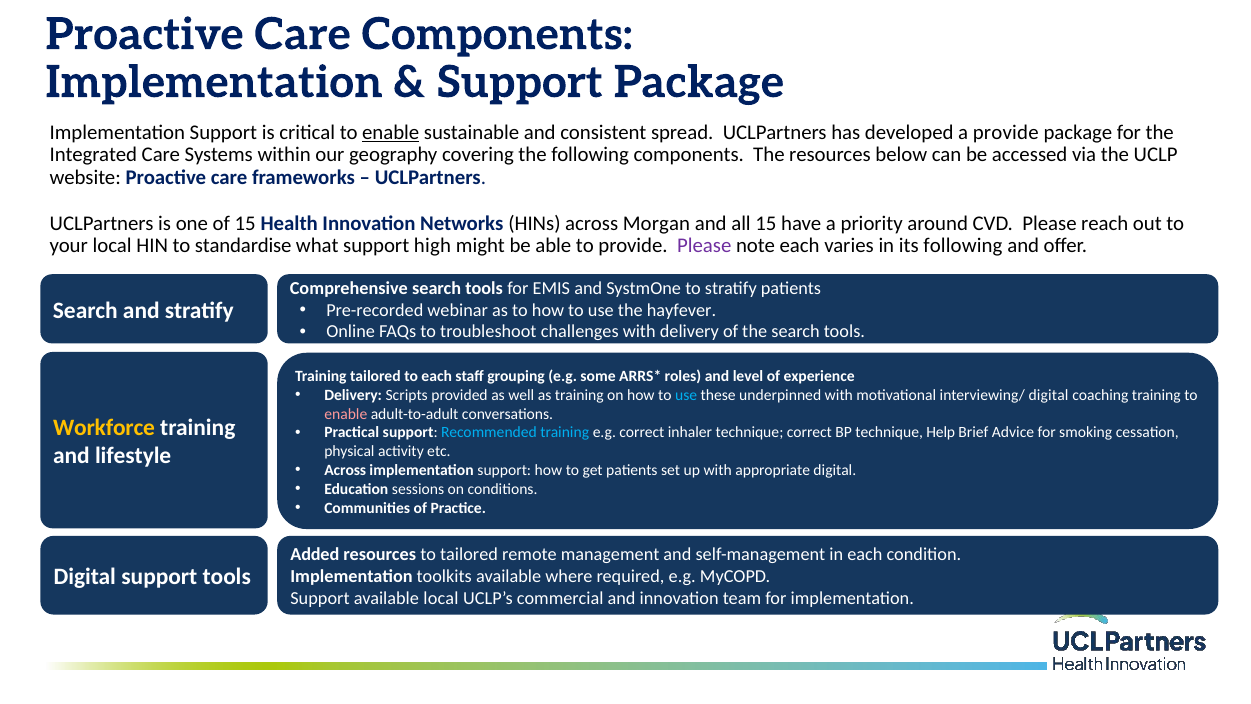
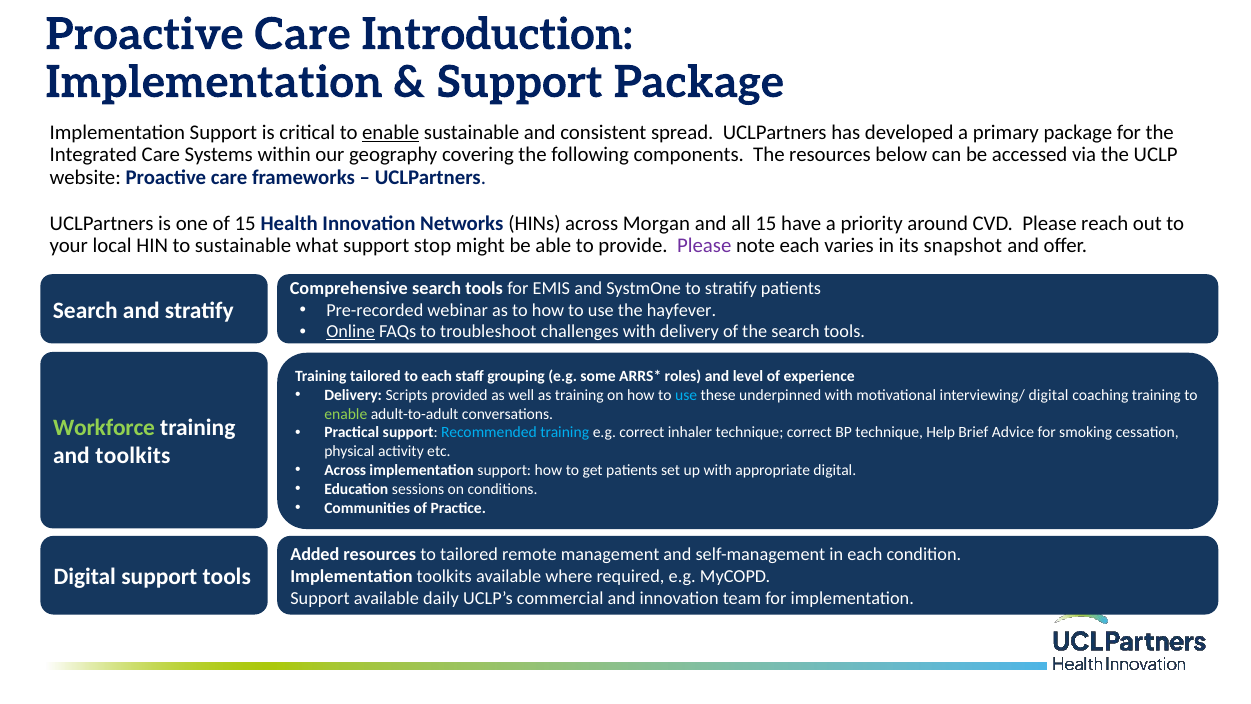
Care Components: Components -> Introduction
a provide: provide -> primary
to standardise: standardise -> sustainable
high: high -> stop
its following: following -> snapshot
Online underline: none -> present
enable at (346, 414) colour: pink -> light green
Workforce colour: yellow -> light green
and lifestyle: lifestyle -> toolkits
available local: local -> daily
